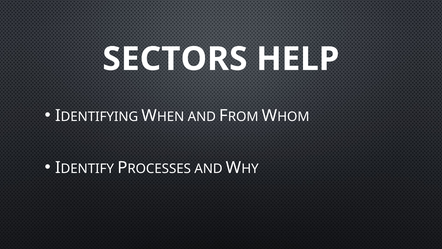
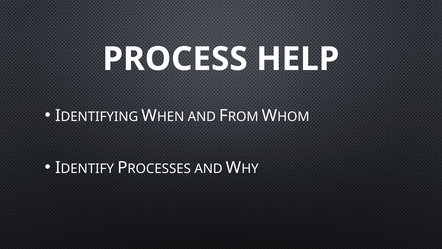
SECTORS: SECTORS -> PROCESS
